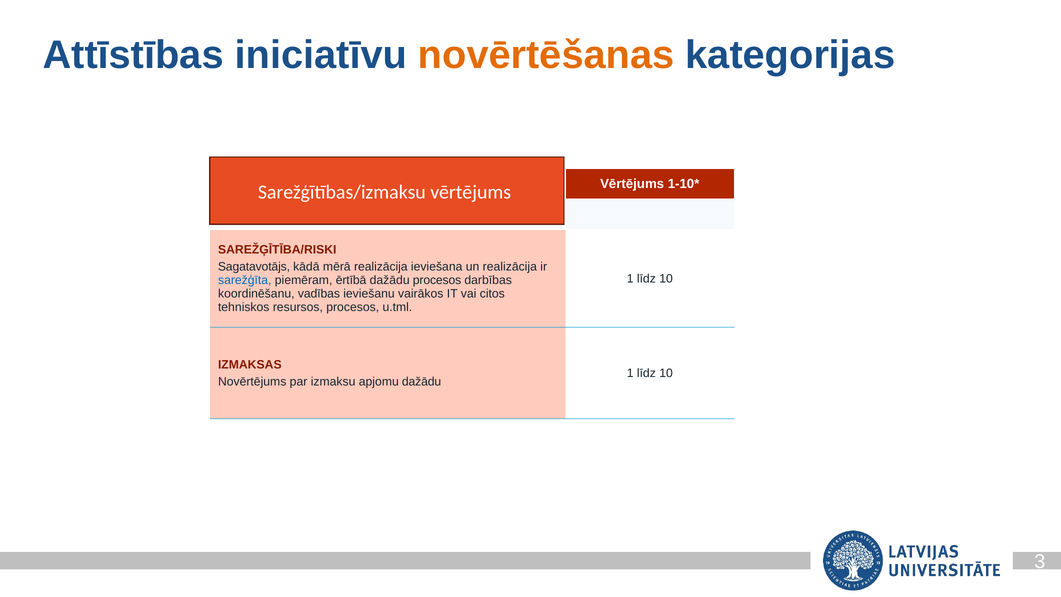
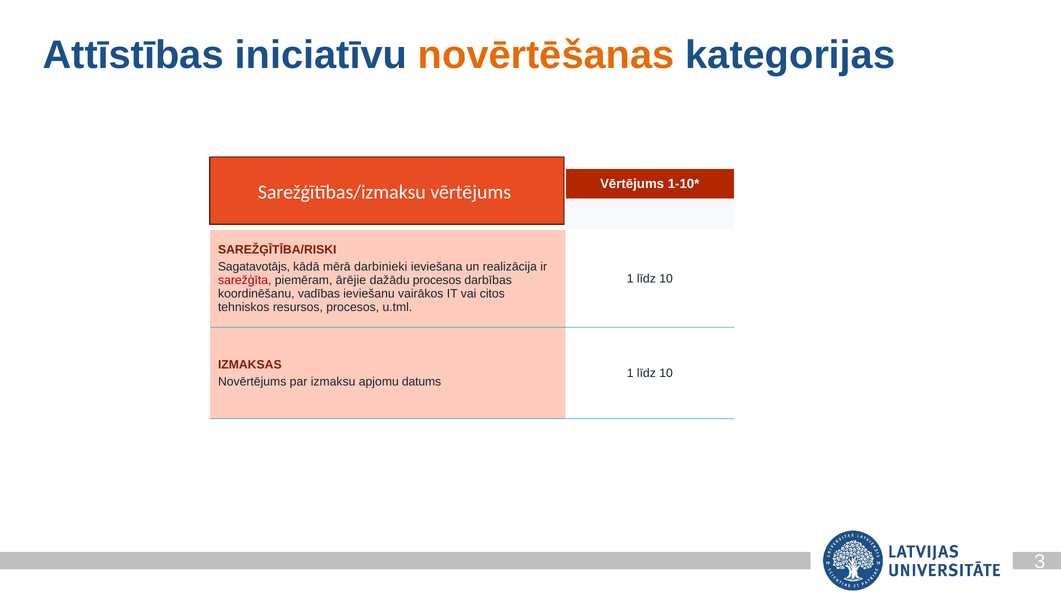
mērā realizācija: realizācija -> darbinieki
sarežģīta colour: blue -> red
ērtībā: ērtībā -> ārējie
apjomu dažādu: dažādu -> datums
